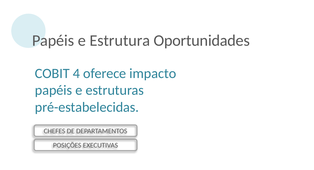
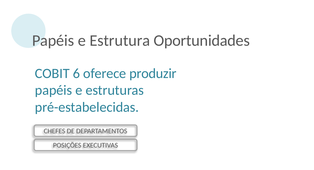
4: 4 -> 6
impacto: impacto -> produzir
